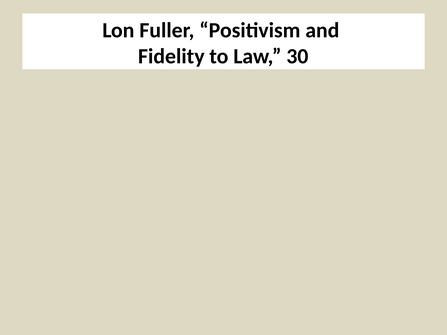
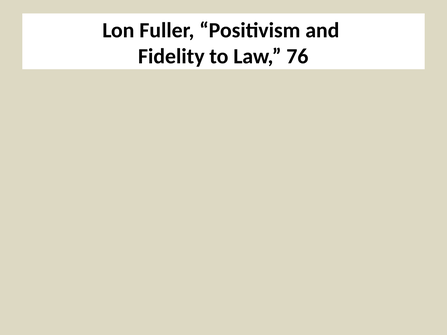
30: 30 -> 76
